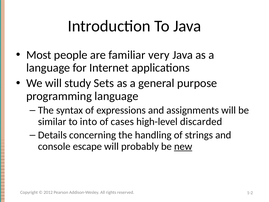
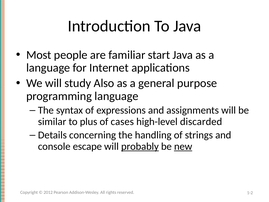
very: very -> start
Sets: Sets -> Also
into: into -> plus
probably underline: none -> present
